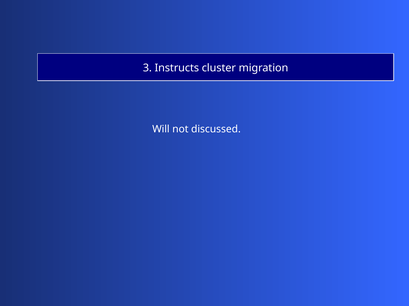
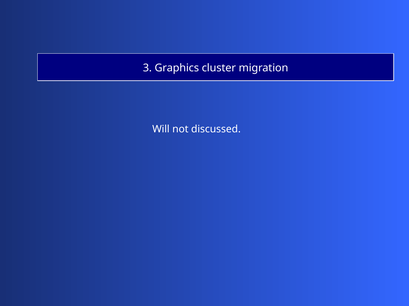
Instructs: Instructs -> Graphics
